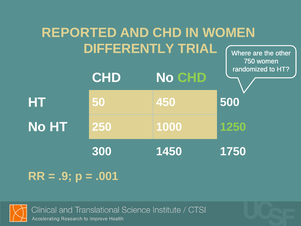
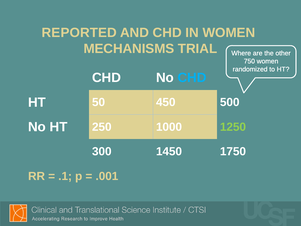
DIFFERENTLY: DIFFERENTLY -> MECHANISMS
CHD at (192, 78) colour: light green -> light blue
.9: .9 -> .1
